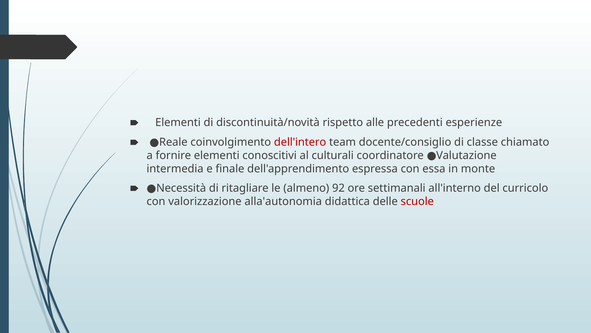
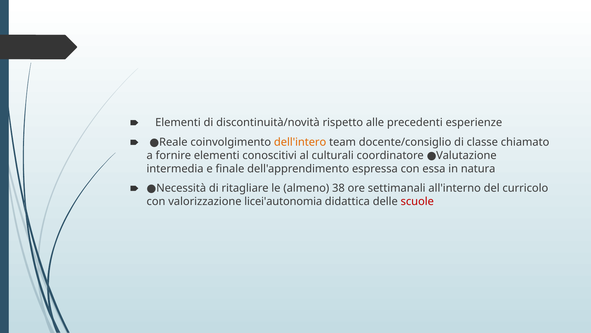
dell'intero colour: red -> orange
monte: monte -> natura
92: 92 -> 38
alla'autonomia: alla'autonomia -> licei'autonomia
